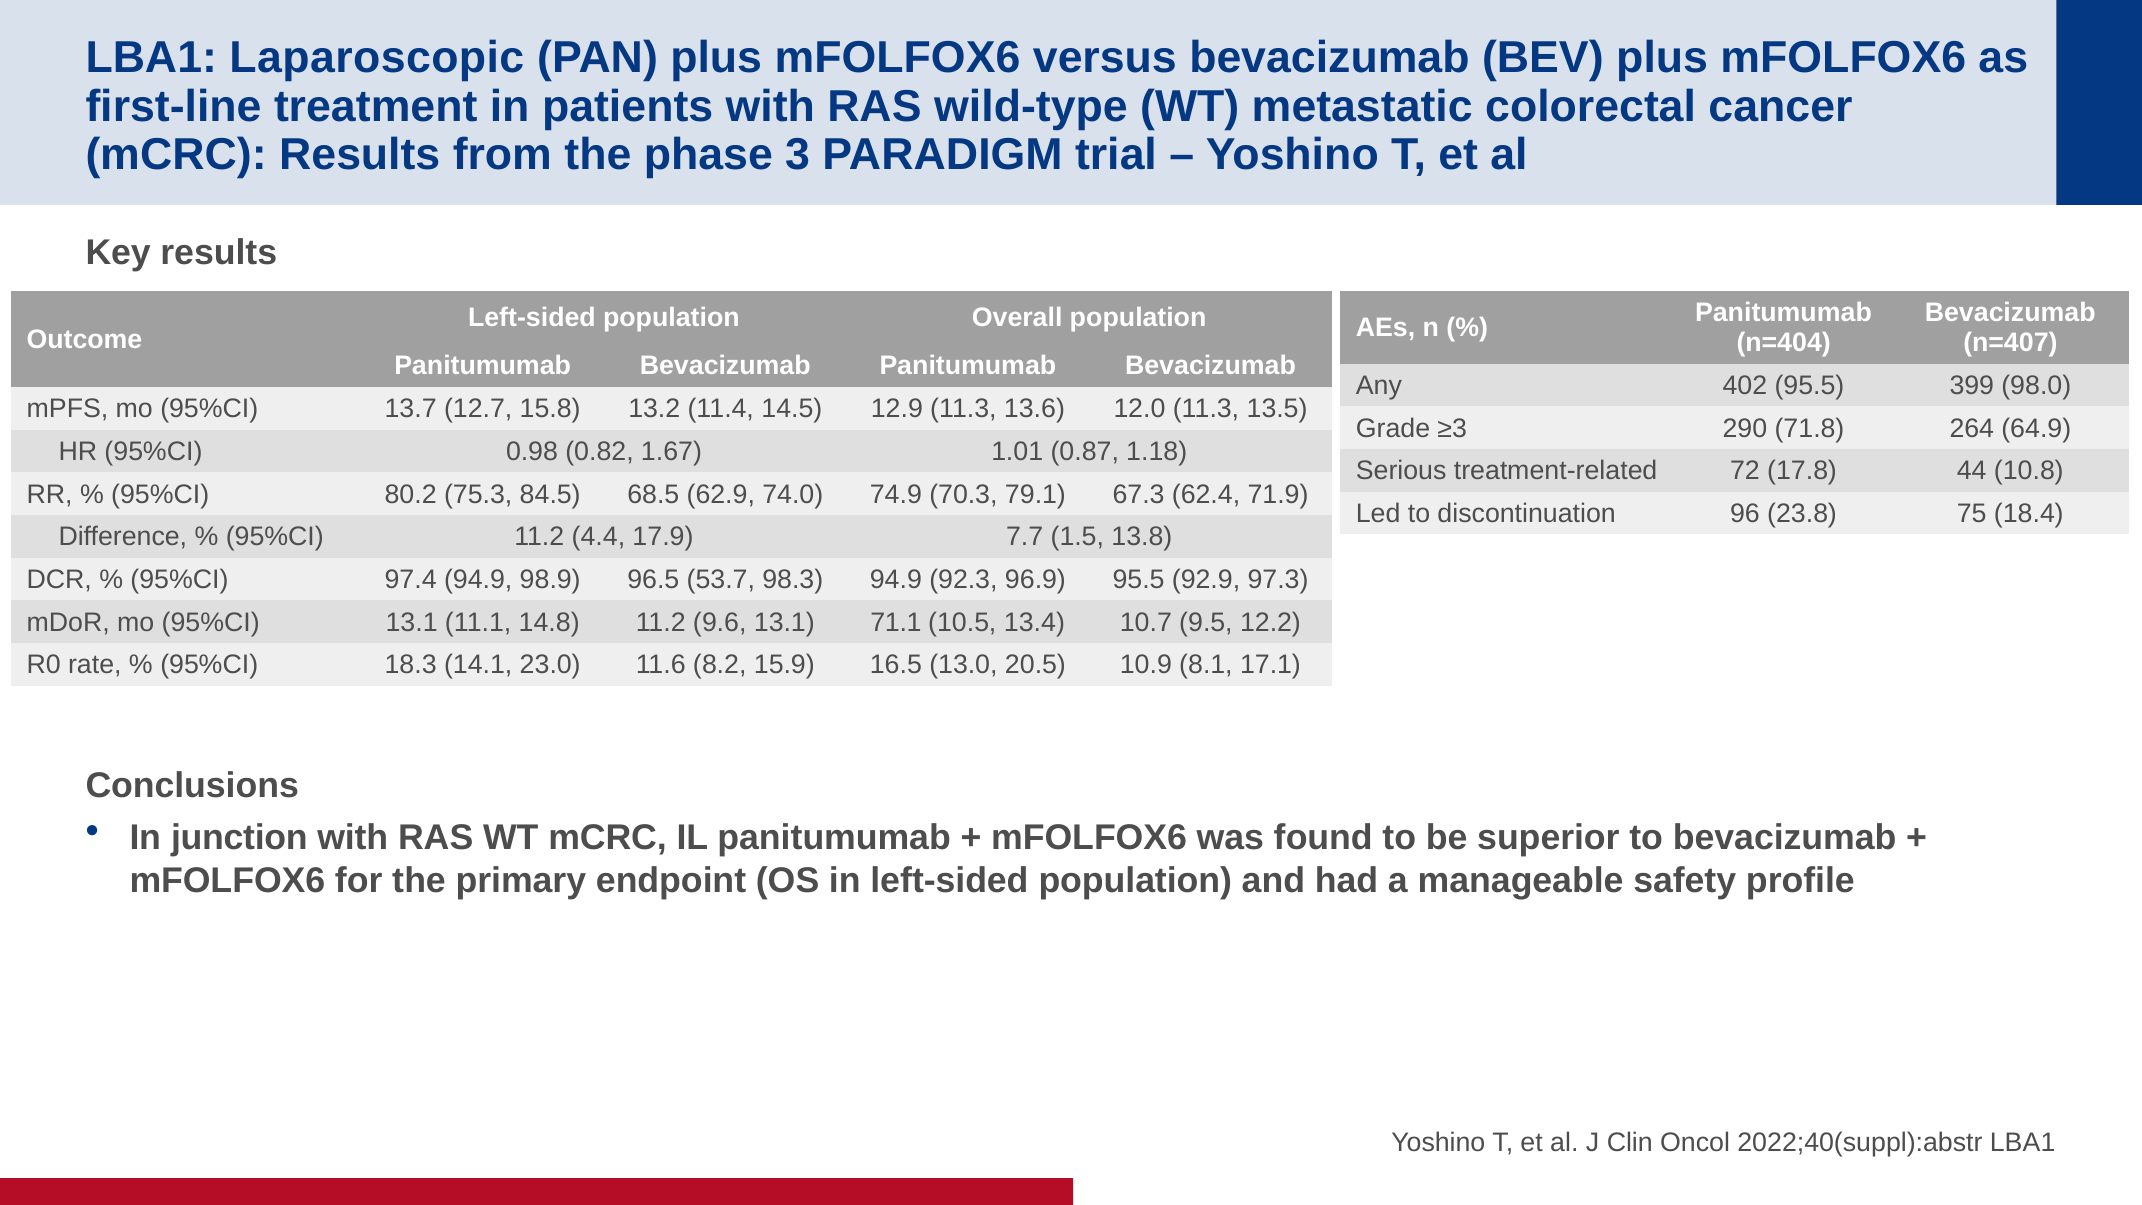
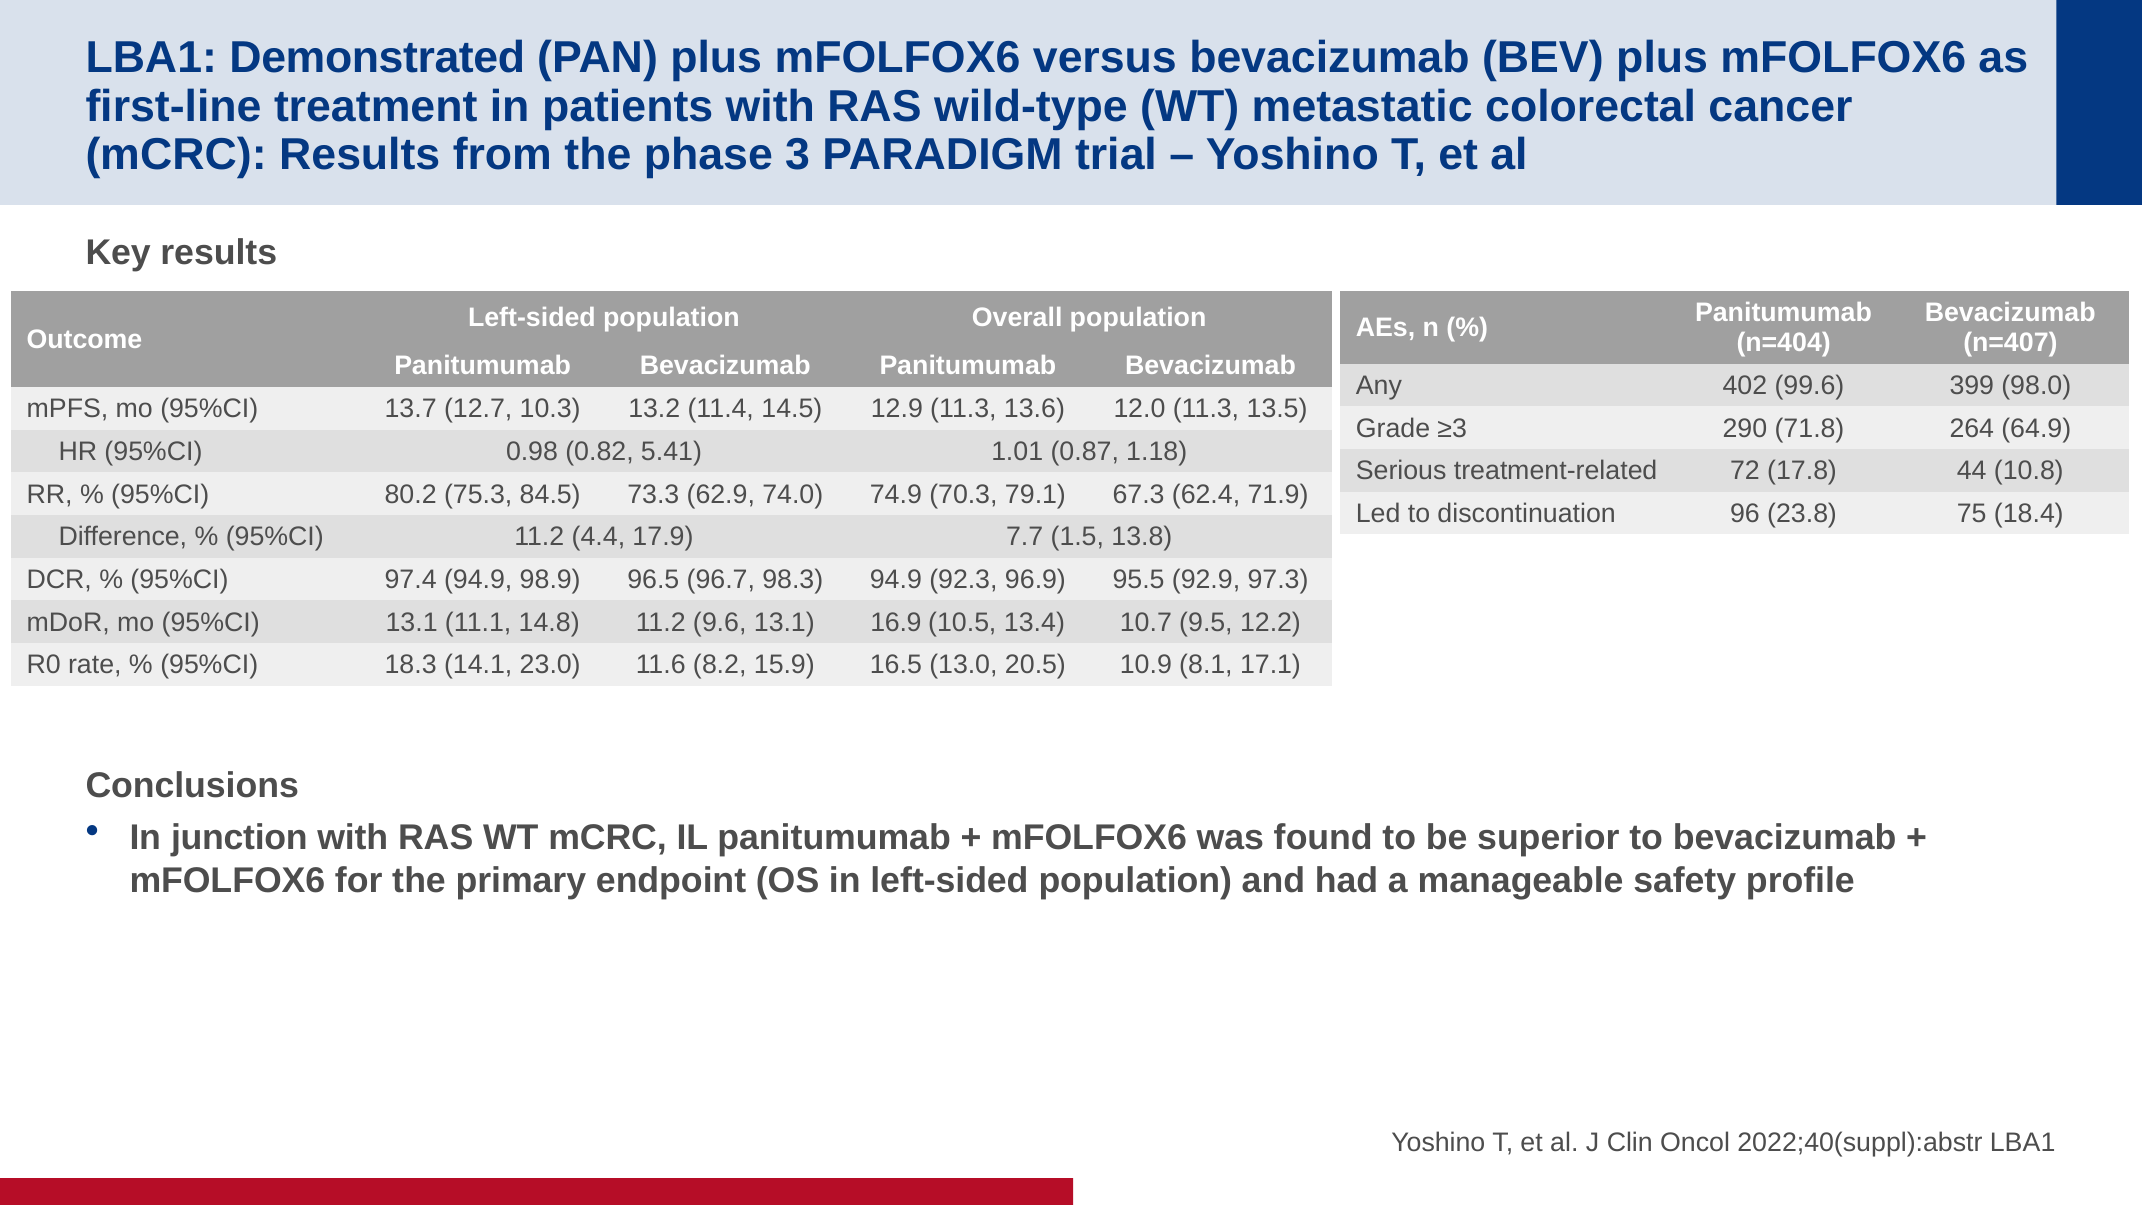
Laparoscopic: Laparoscopic -> Demonstrated
402 95.5: 95.5 -> 99.6
15.8: 15.8 -> 10.3
1.67: 1.67 -> 5.41
68.5: 68.5 -> 73.3
53.7: 53.7 -> 96.7
71.1: 71.1 -> 16.9
